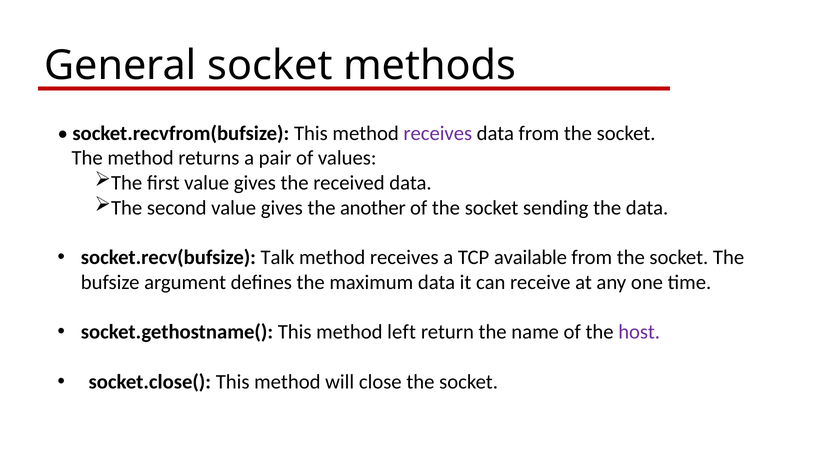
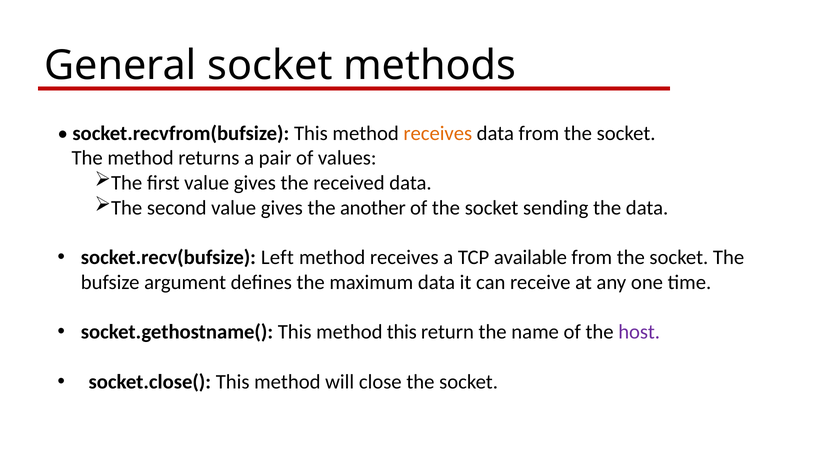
receives at (438, 133) colour: purple -> orange
Talk: Talk -> Left
method left: left -> this
